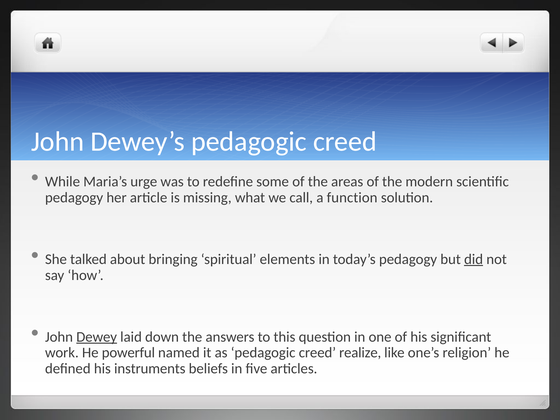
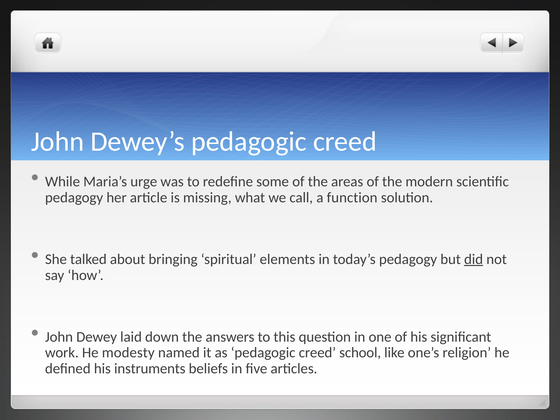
Dewey underline: present -> none
powerful: powerful -> modesty
realize: realize -> school
